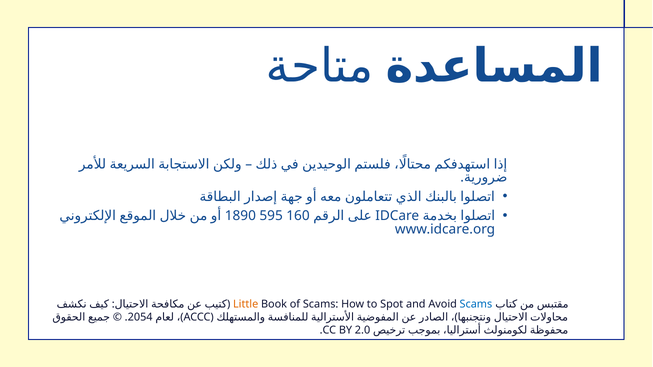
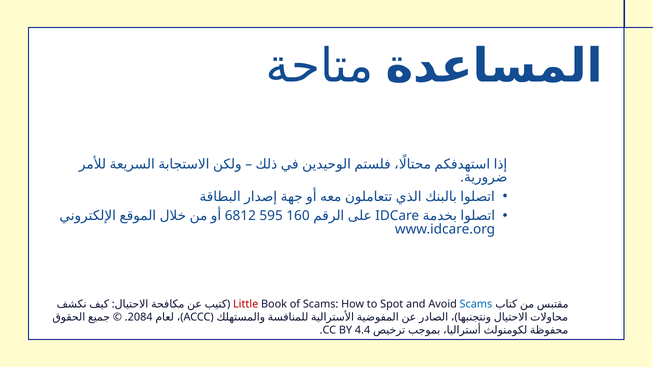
1890: 1890 -> 6812
Little colour: orange -> red
2054: 2054 -> 2084
2.0: 2.0 -> 4.4
